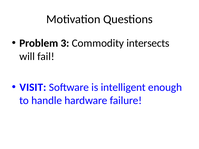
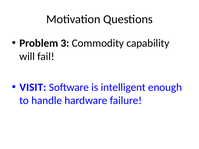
intersects: intersects -> capability
